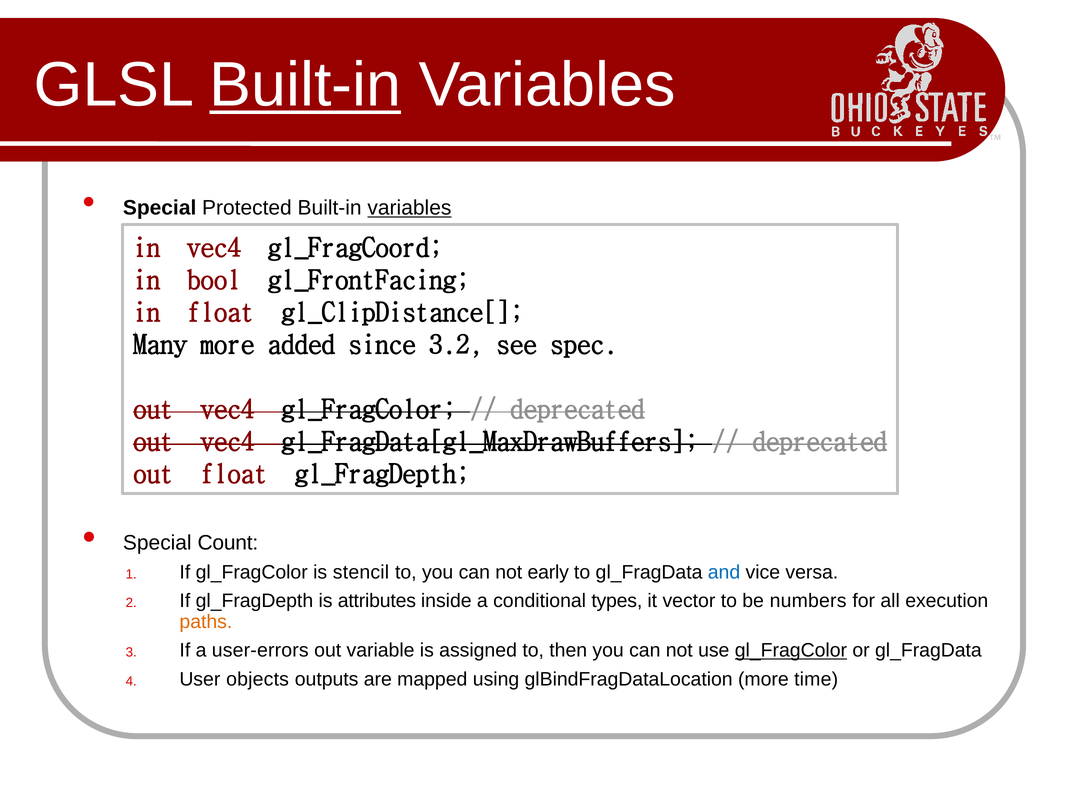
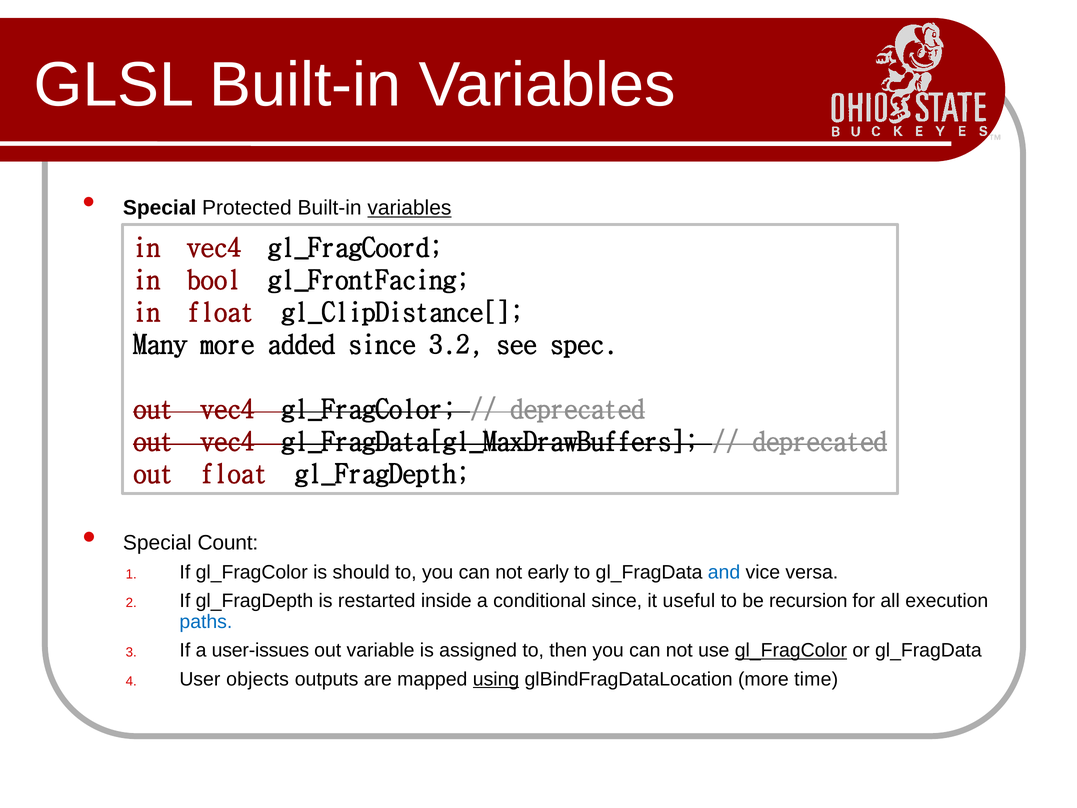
Built-in at (305, 85) underline: present -> none
stencil: stencil -> should
attributes: attributes -> restarted
conditional types: types -> since
vector: vector -> useful
numbers: numbers -> recursion
paths colour: orange -> blue
user-errors: user-errors -> user-issues
using underline: none -> present
